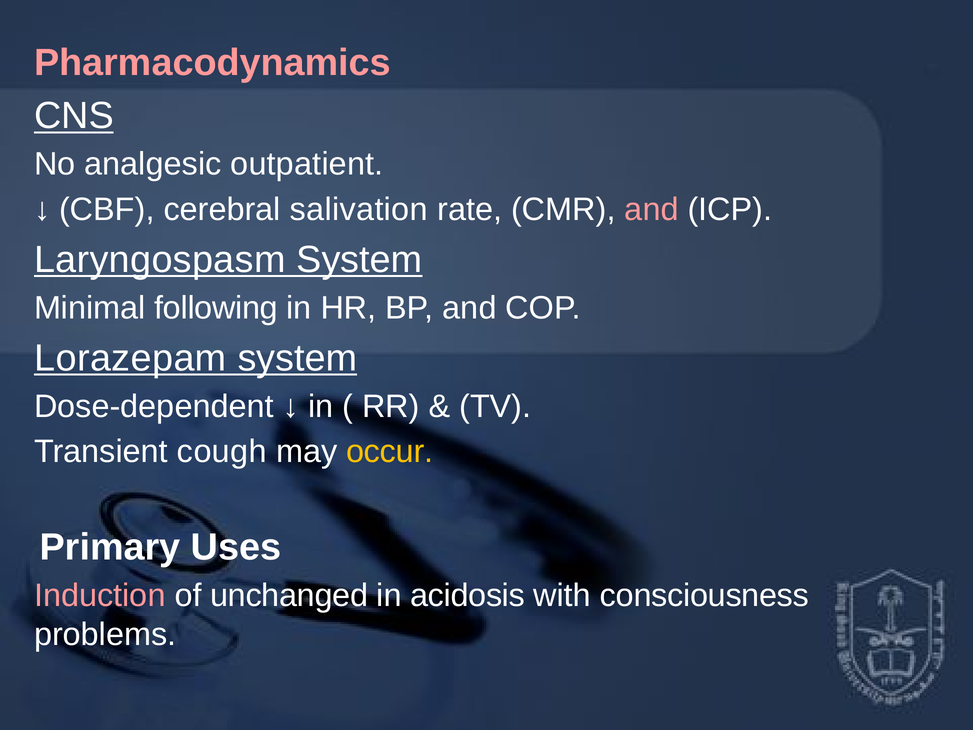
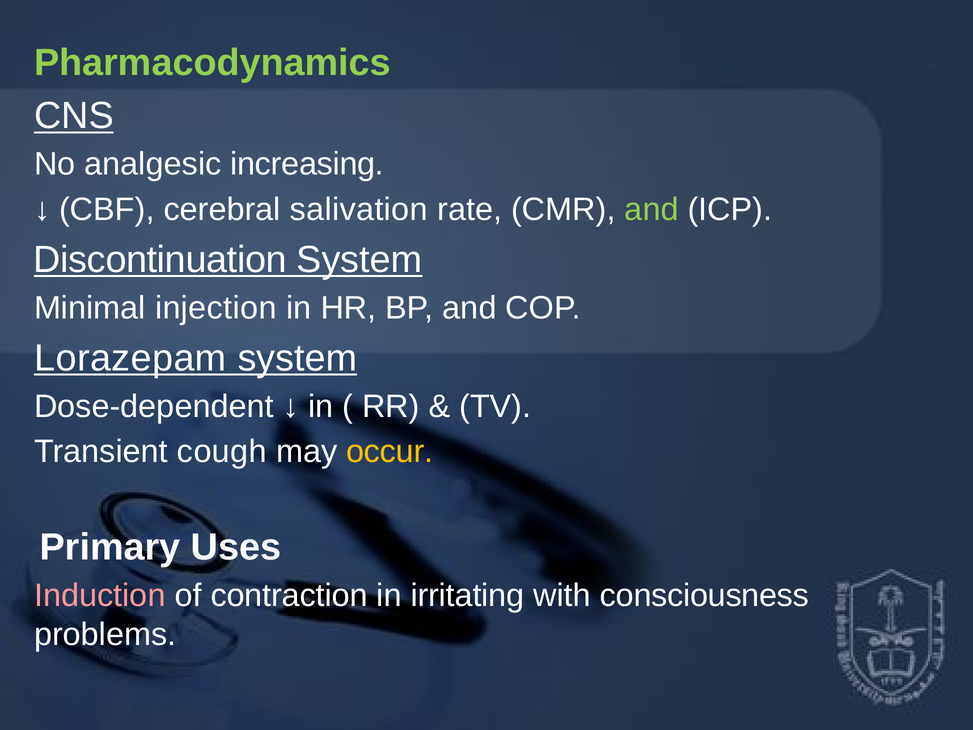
Pharmacodynamics colour: pink -> light green
outpatient: outpatient -> increasing
and at (652, 209) colour: pink -> light green
Laryngospasm: Laryngospasm -> Discontinuation
following: following -> injection
unchanged: unchanged -> contraction
acidosis: acidosis -> irritating
